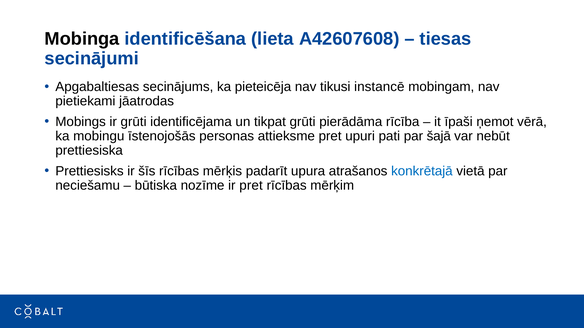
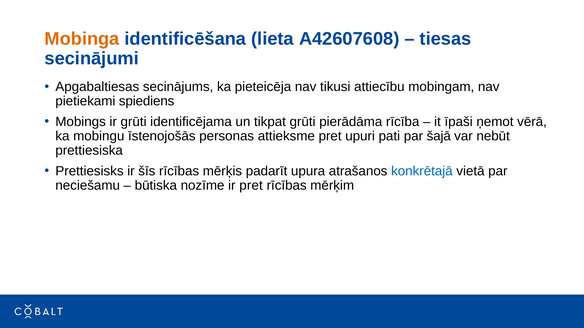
Mobinga colour: black -> orange
instancē: instancē -> attiecību
jāatrodas: jāatrodas -> spiediens
